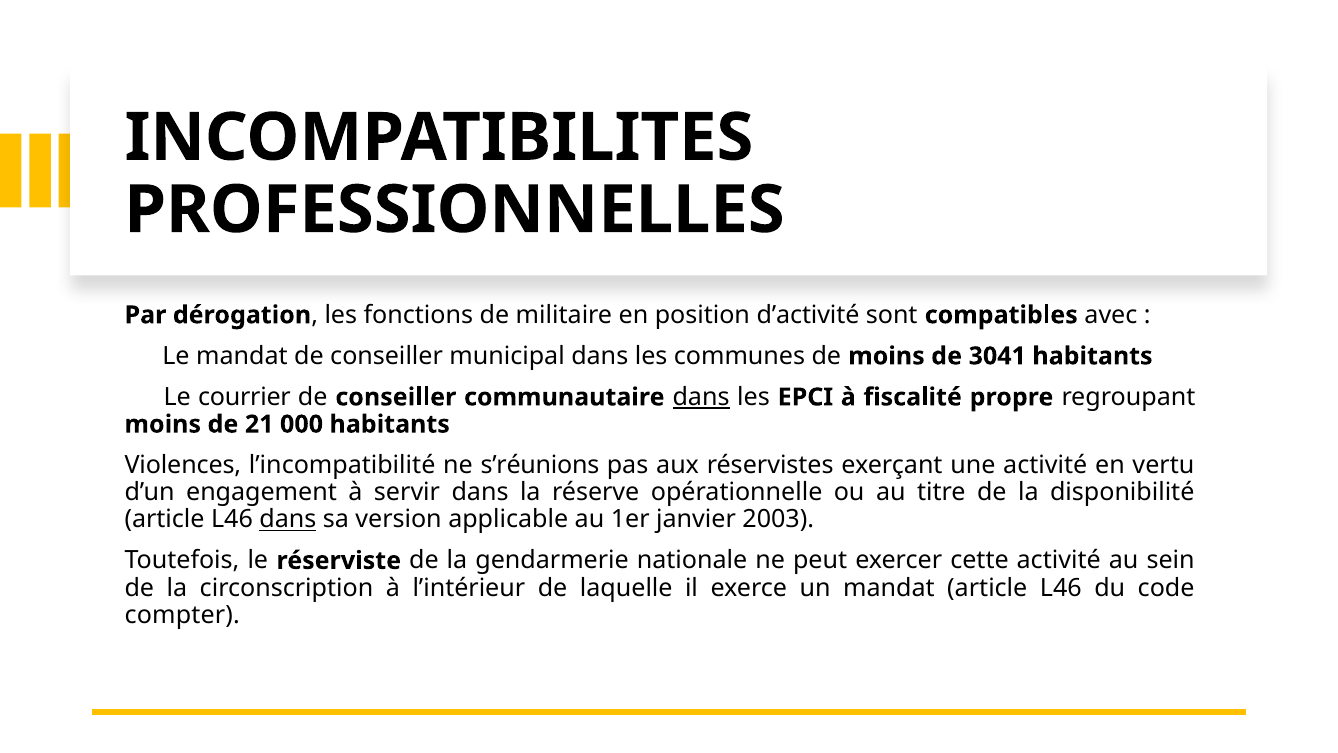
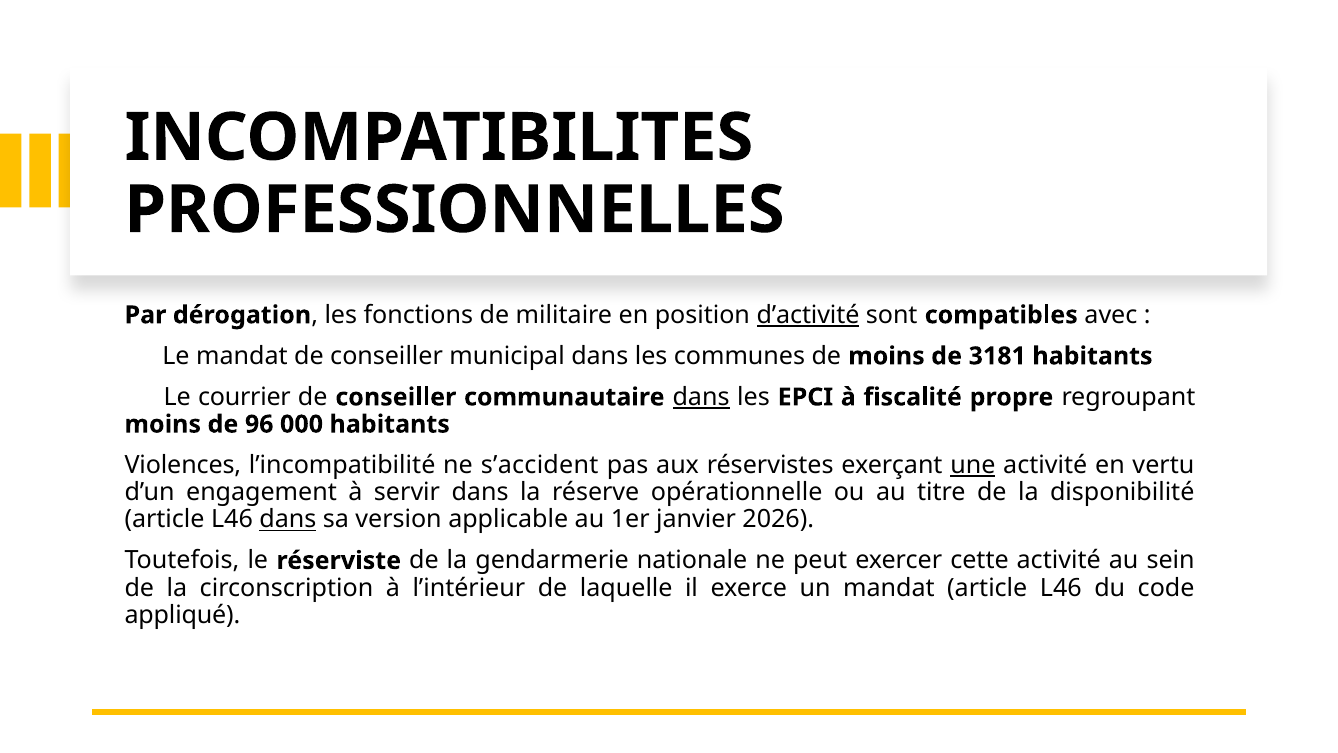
d’activité underline: none -> present
3041: 3041 -> 3181
21: 21 -> 96
s’réunions: s’réunions -> s’accident
une underline: none -> present
2003: 2003 -> 2026
compter: compter -> appliqué
